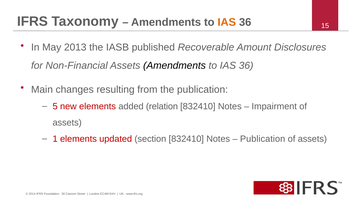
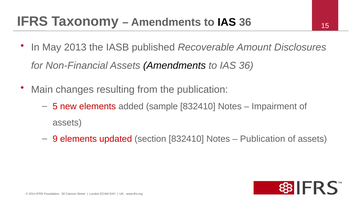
IAS at (227, 22) colour: orange -> black
relation: relation -> sample
1: 1 -> 9
